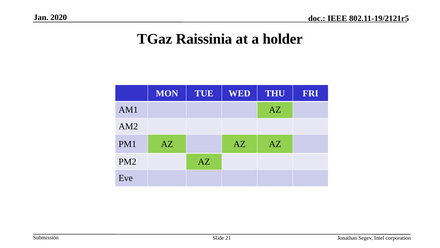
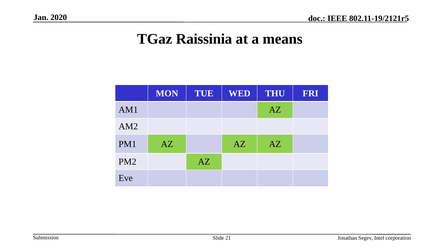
holder: holder -> means
